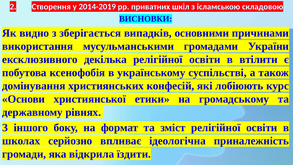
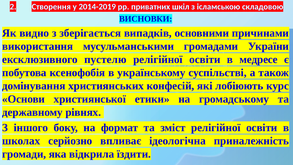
декілька: декілька -> пустелю
втілити: втілити -> медресе
